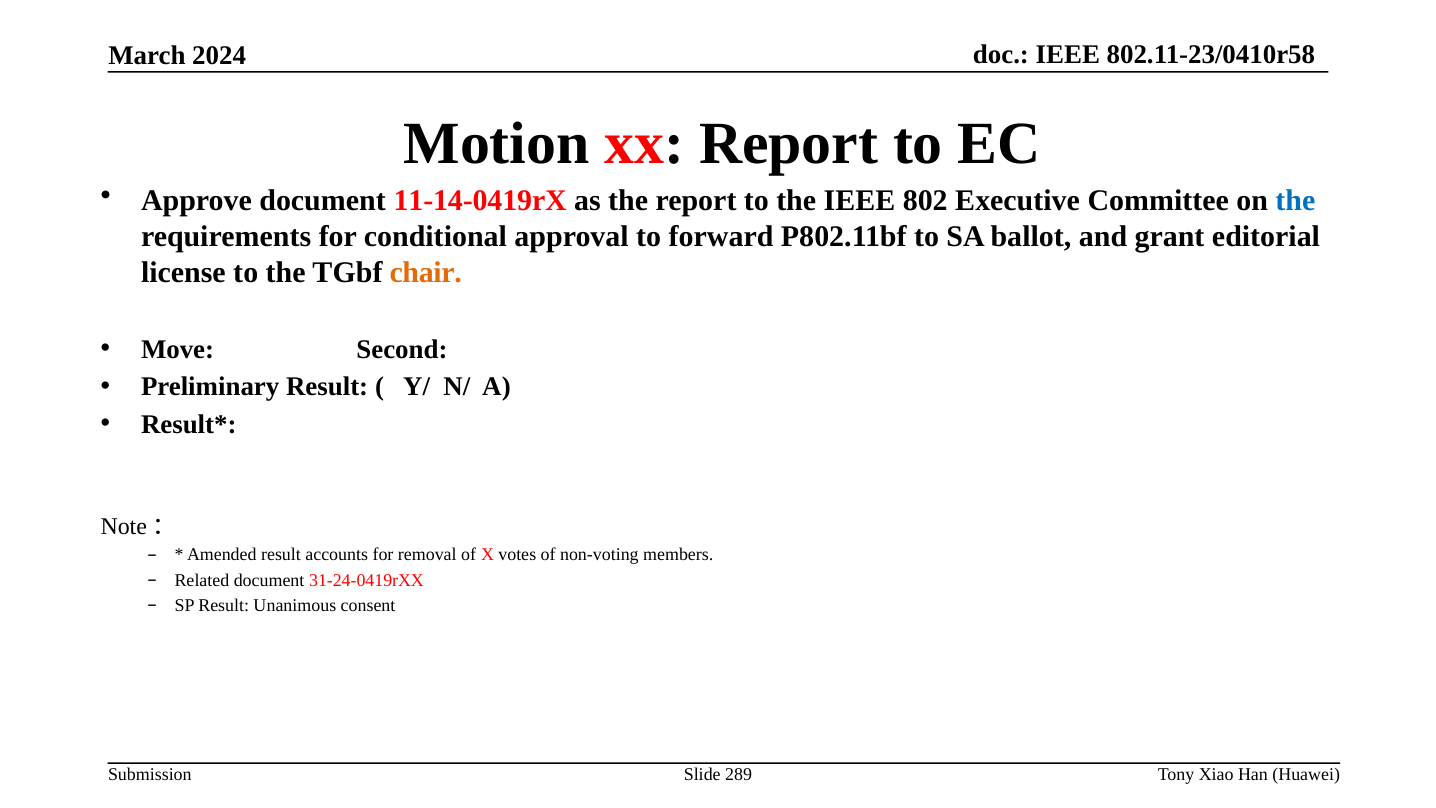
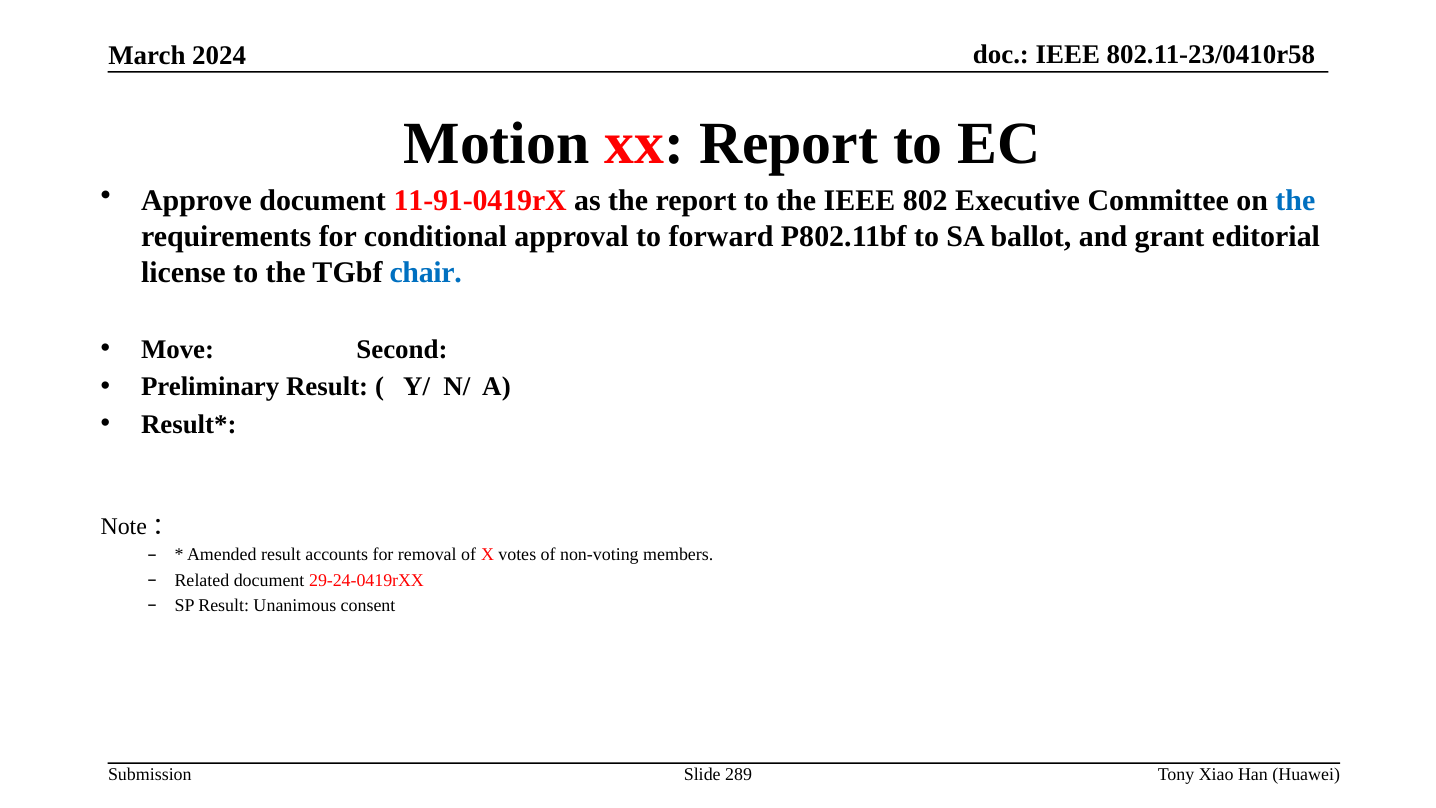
11-14-0419rX: 11-14-0419rX -> 11-91-0419rX
chair colour: orange -> blue
31-24-0419rXX: 31-24-0419rXX -> 29-24-0419rXX
